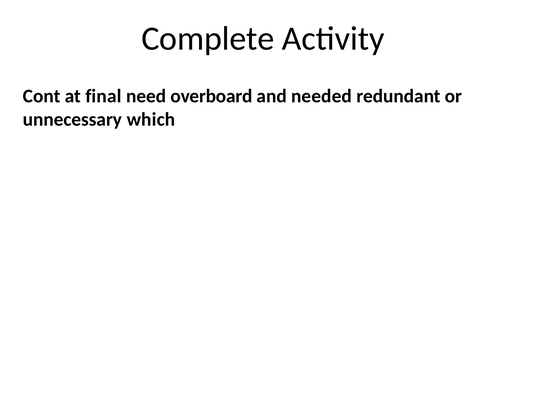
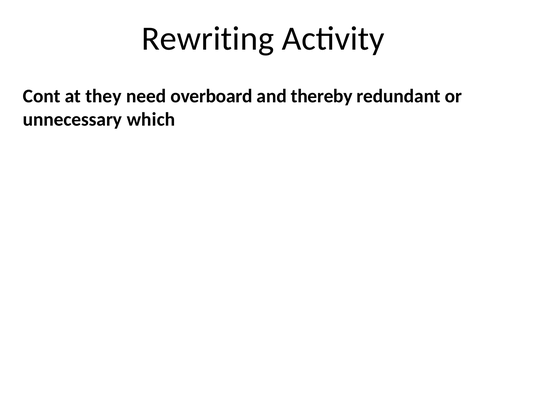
Complete: Complete -> Rewriting
final: final -> they
needed: needed -> thereby
